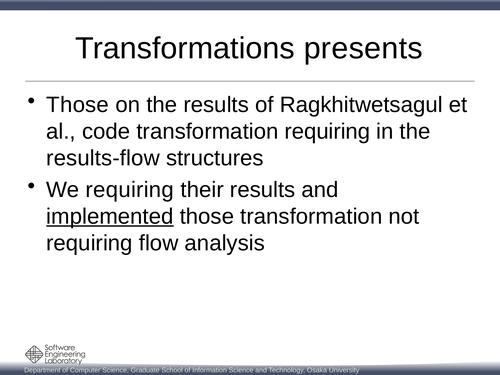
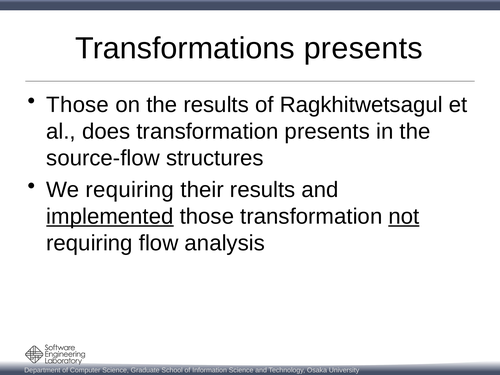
code: code -> does
transformation requiring: requiring -> presents
results-flow: results-flow -> source-flow
not underline: none -> present
